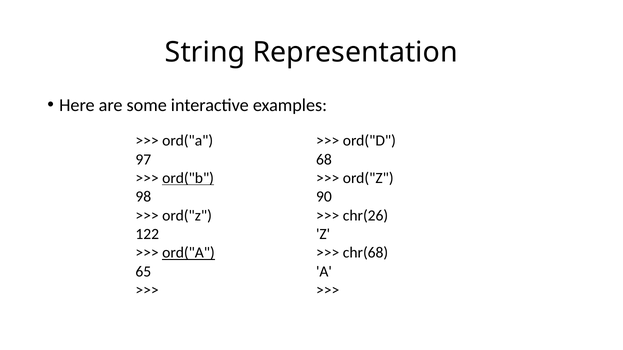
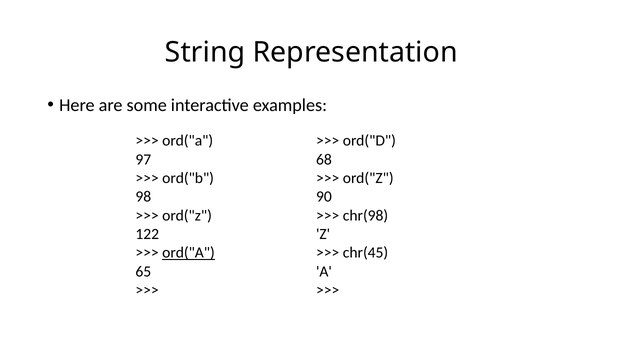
ord("b underline: present -> none
chr(26: chr(26 -> chr(98
chr(68: chr(68 -> chr(45
